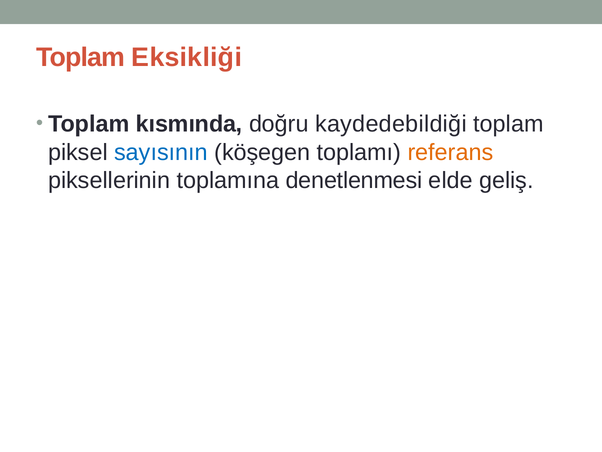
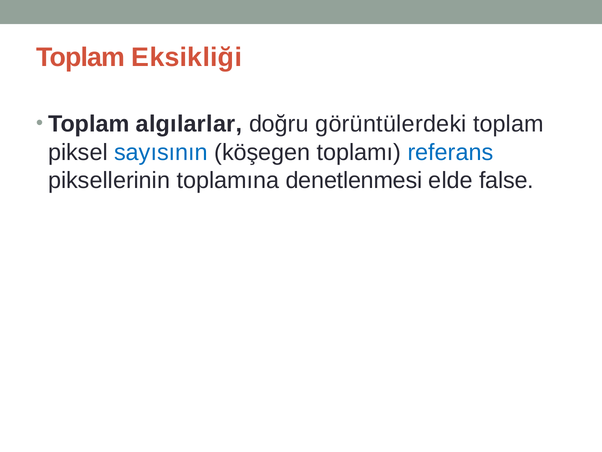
kısmında: kısmında -> algılarlar
kaydedebildiği: kaydedebildiği -> görüntülerdeki
referans colour: orange -> blue
geliş: geliş -> false
